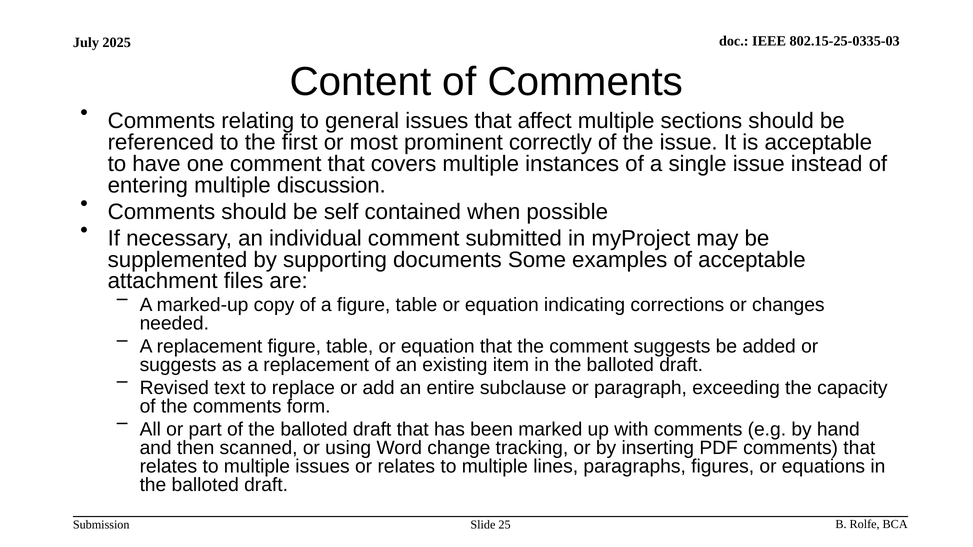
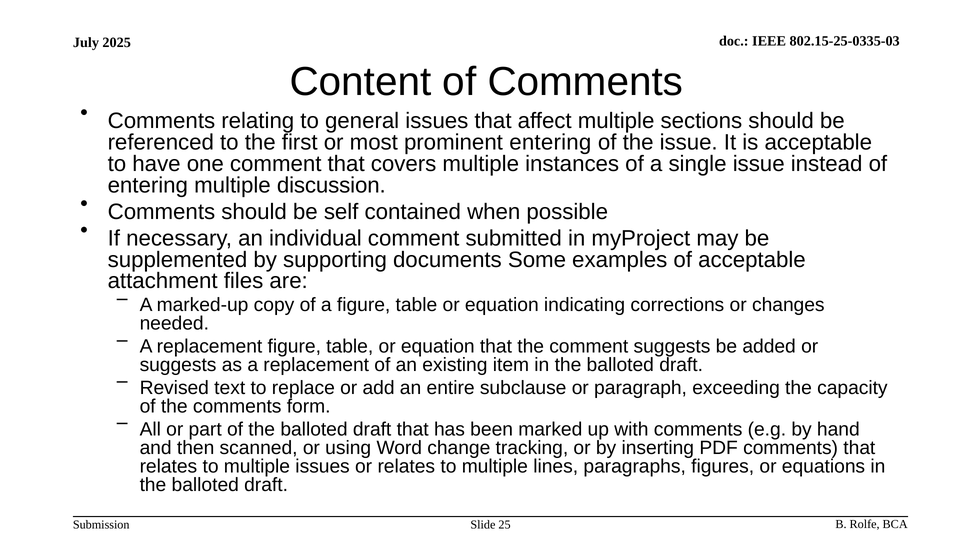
prominent correctly: correctly -> entering
